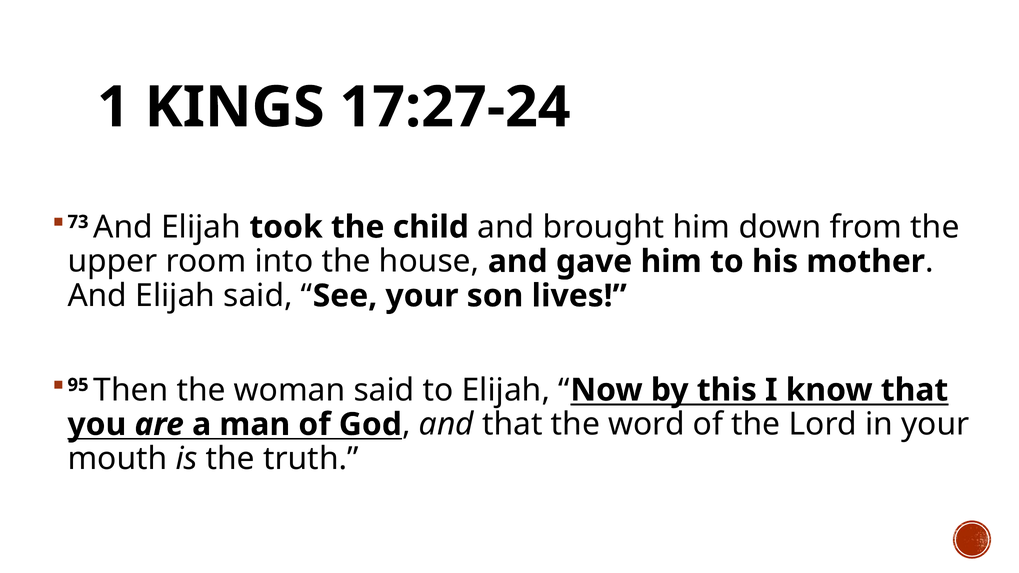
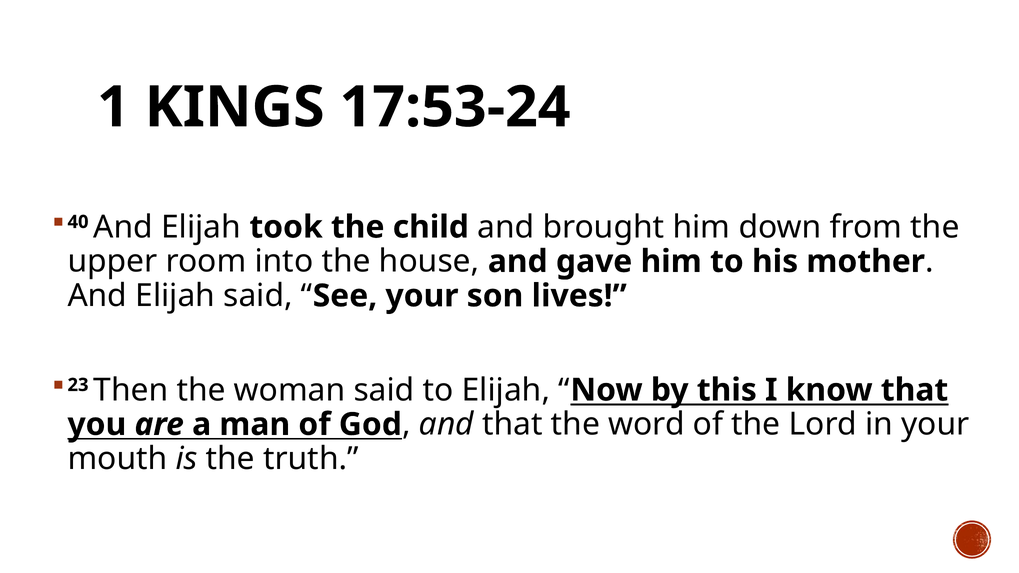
17:27-24: 17:27-24 -> 17:53-24
73: 73 -> 40
95: 95 -> 23
